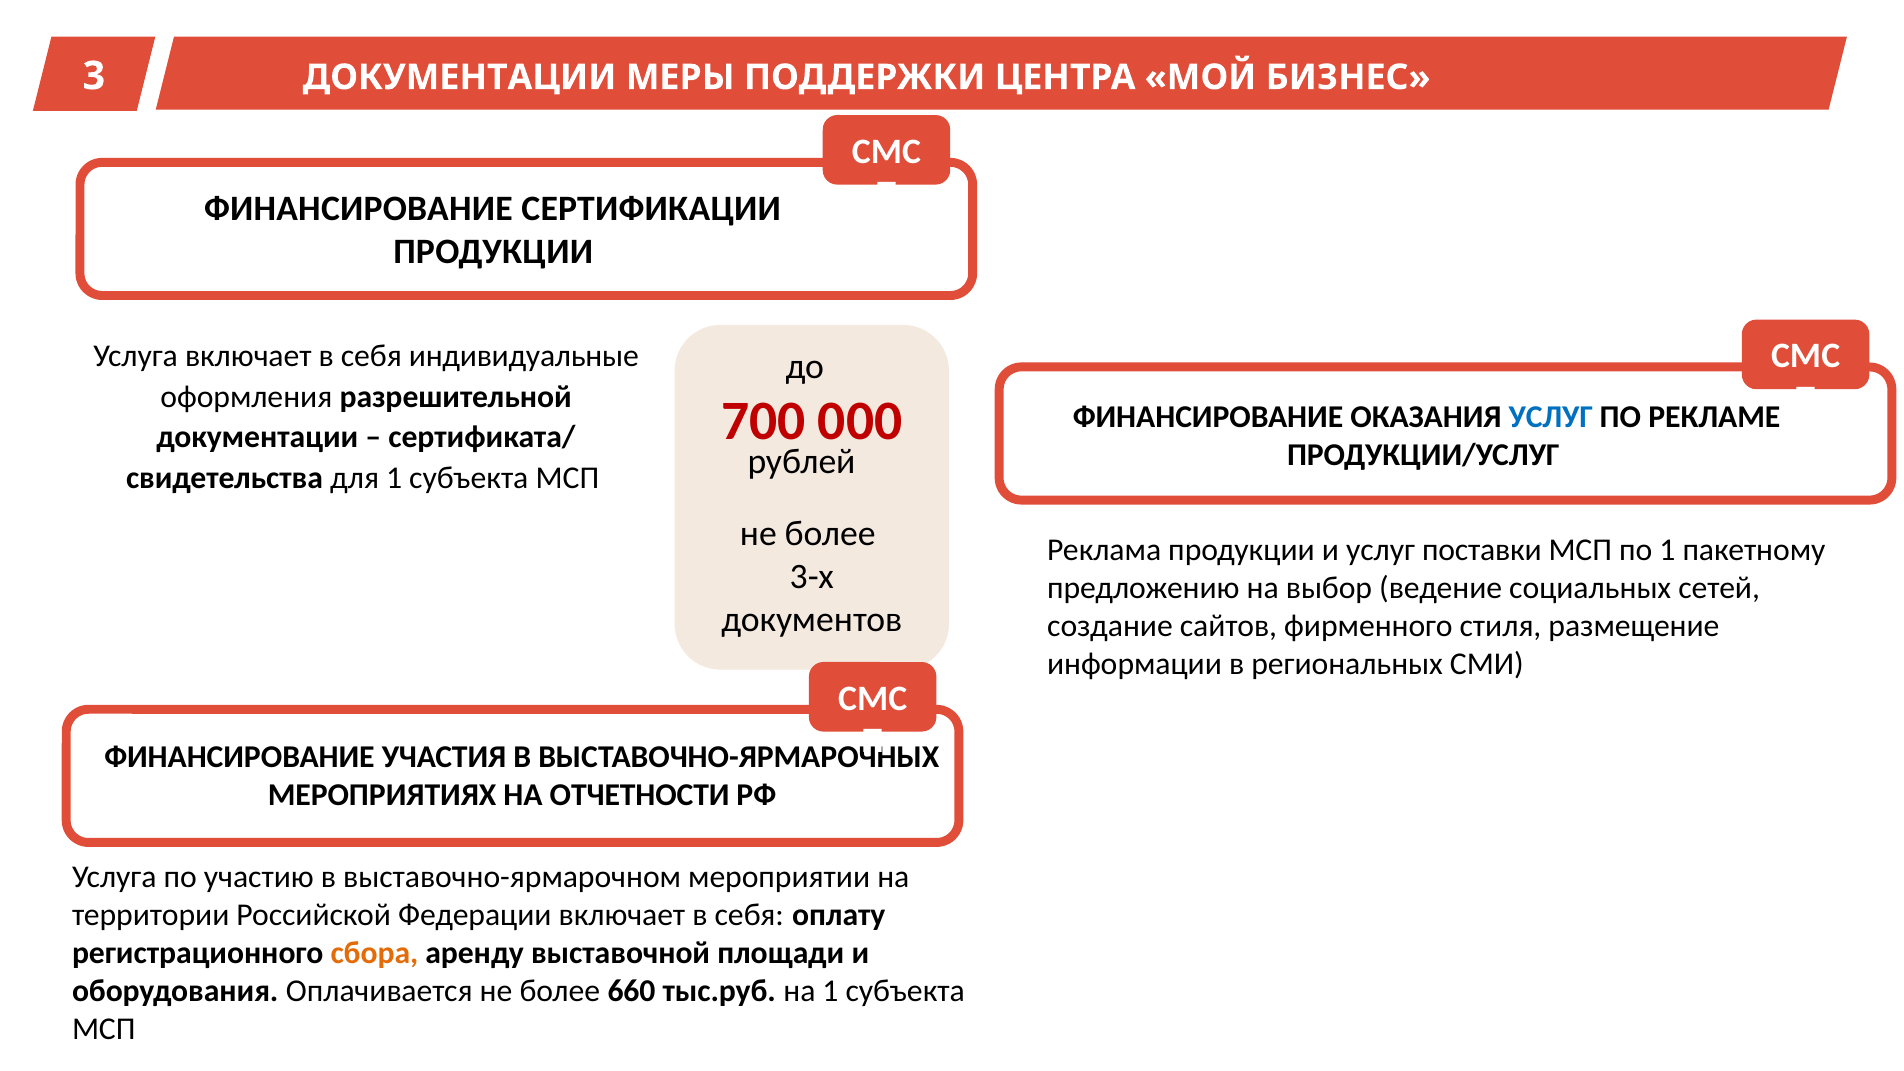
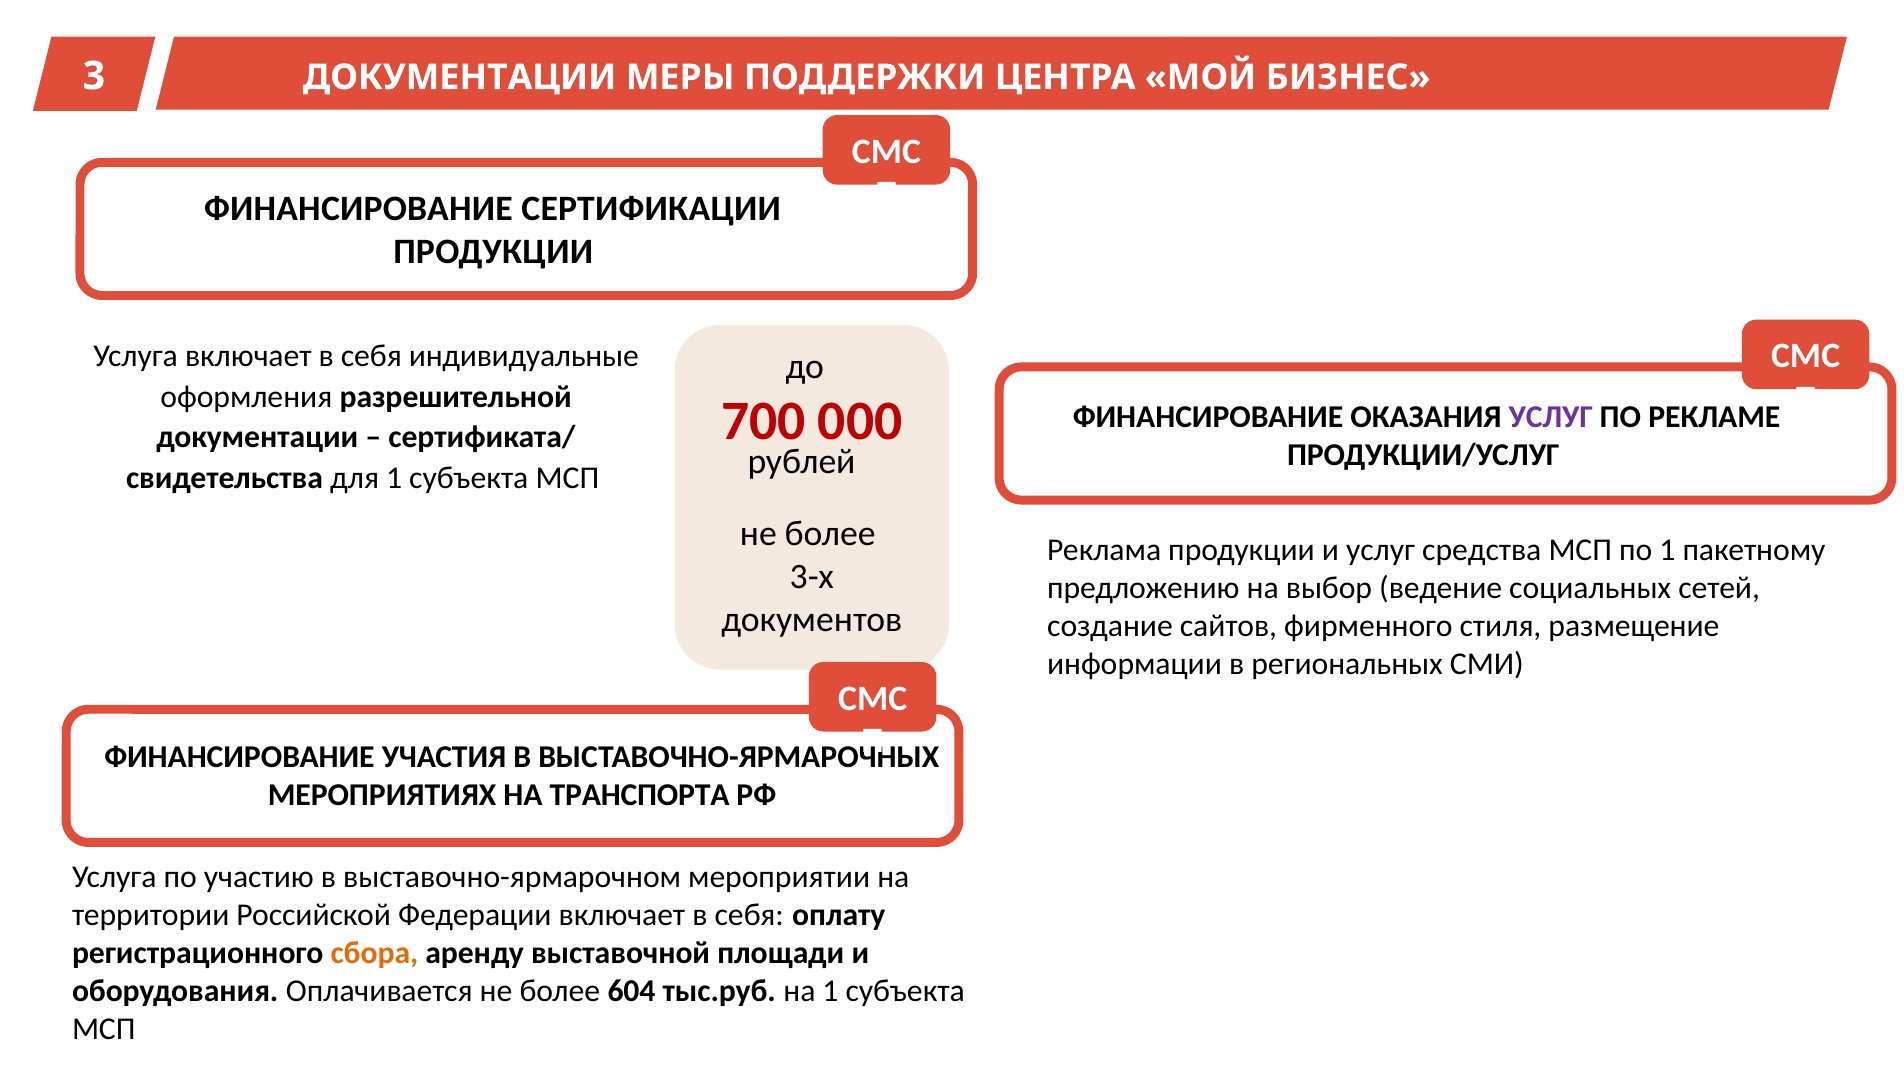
УСЛУГ at (1551, 417) colour: blue -> purple
поставки: поставки -> средства
ОТЧЕТНОСТИ: ОТЧЕТНОСТИ -> ТРАНСПОРТА
660: 660 -> 604
